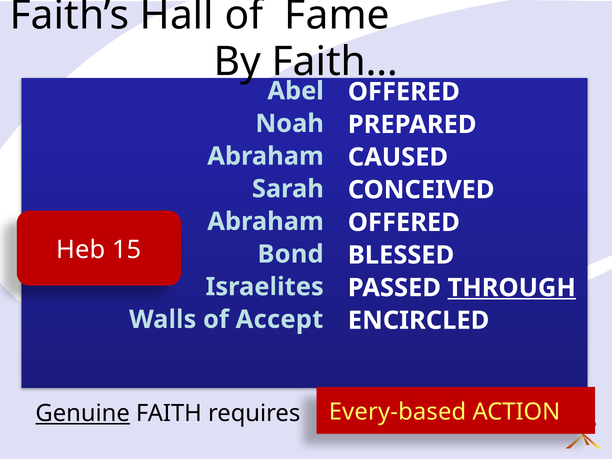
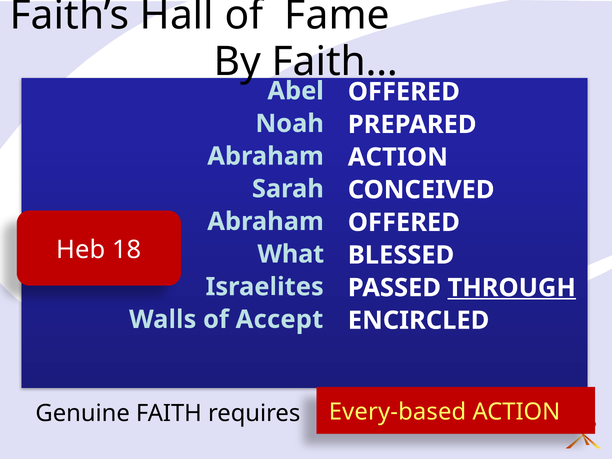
CAUSED at (398, 157): CAUSED -> ACTION
15: 15 -> 18
Bond: Bond -> What
Genuine underline: present -> none
